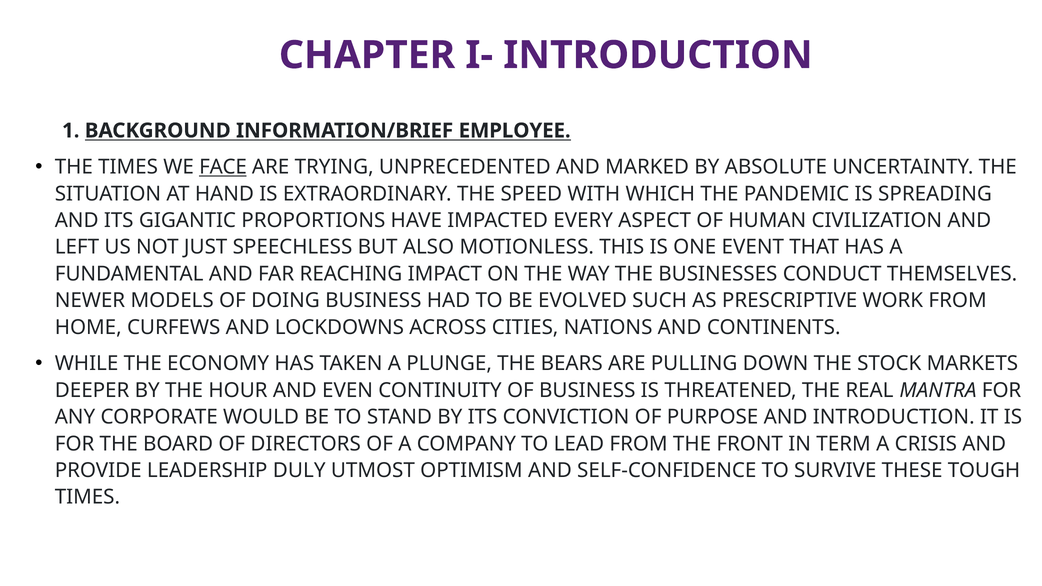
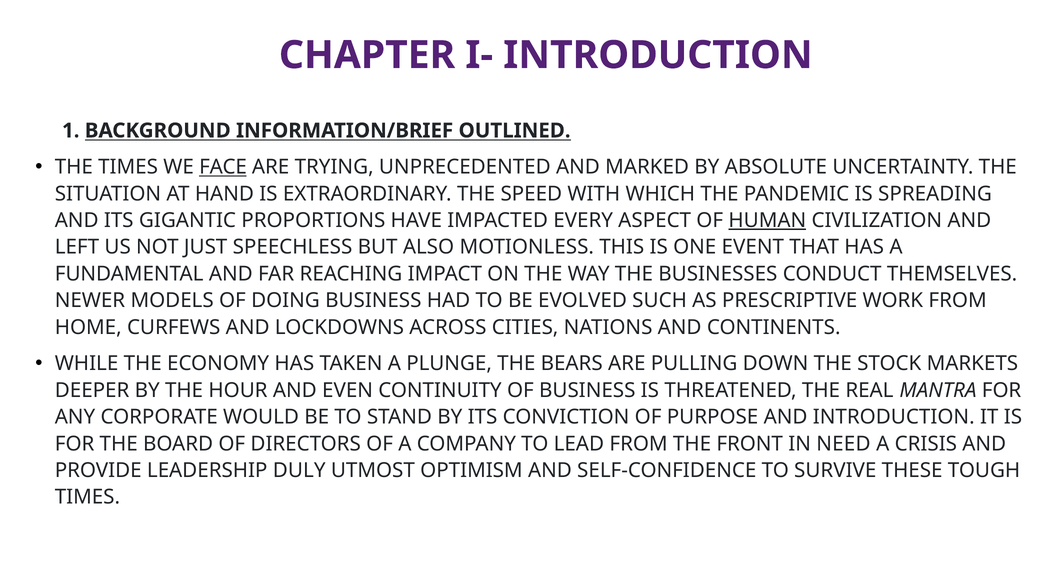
EMPLOYEE: EMPLOYEE -> OUTLINED
HUMAN underline: none -> present
TERM: TERM -> NEED
